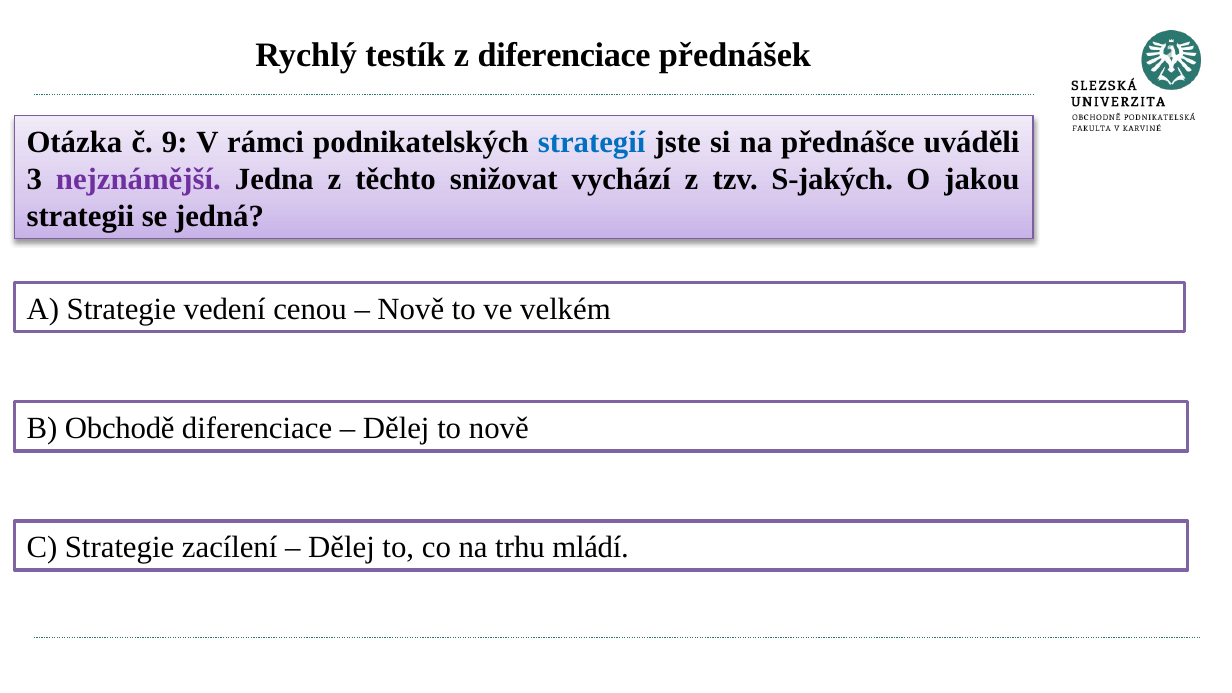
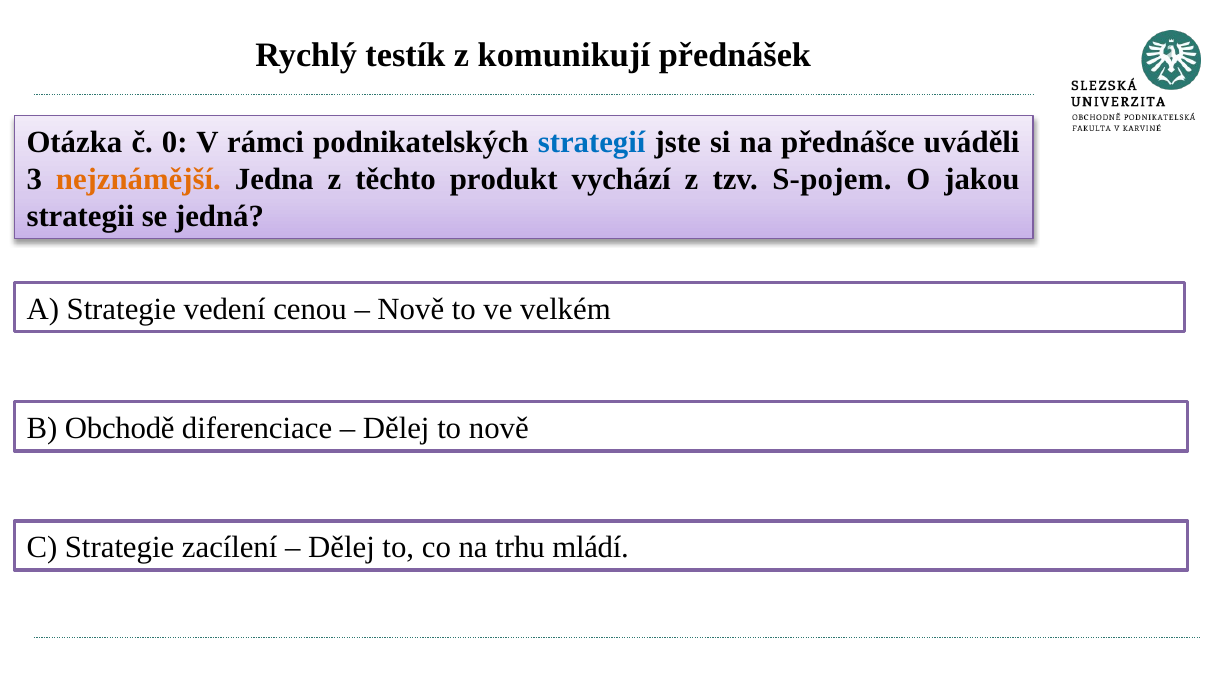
z diferenciace: diferenciace -> komunikují
9: 9 -> 0
nejznámější colour: purple -> orange
snižovat: snižovat -> produkt
S-jakých: S-jakých -> S-pojem
